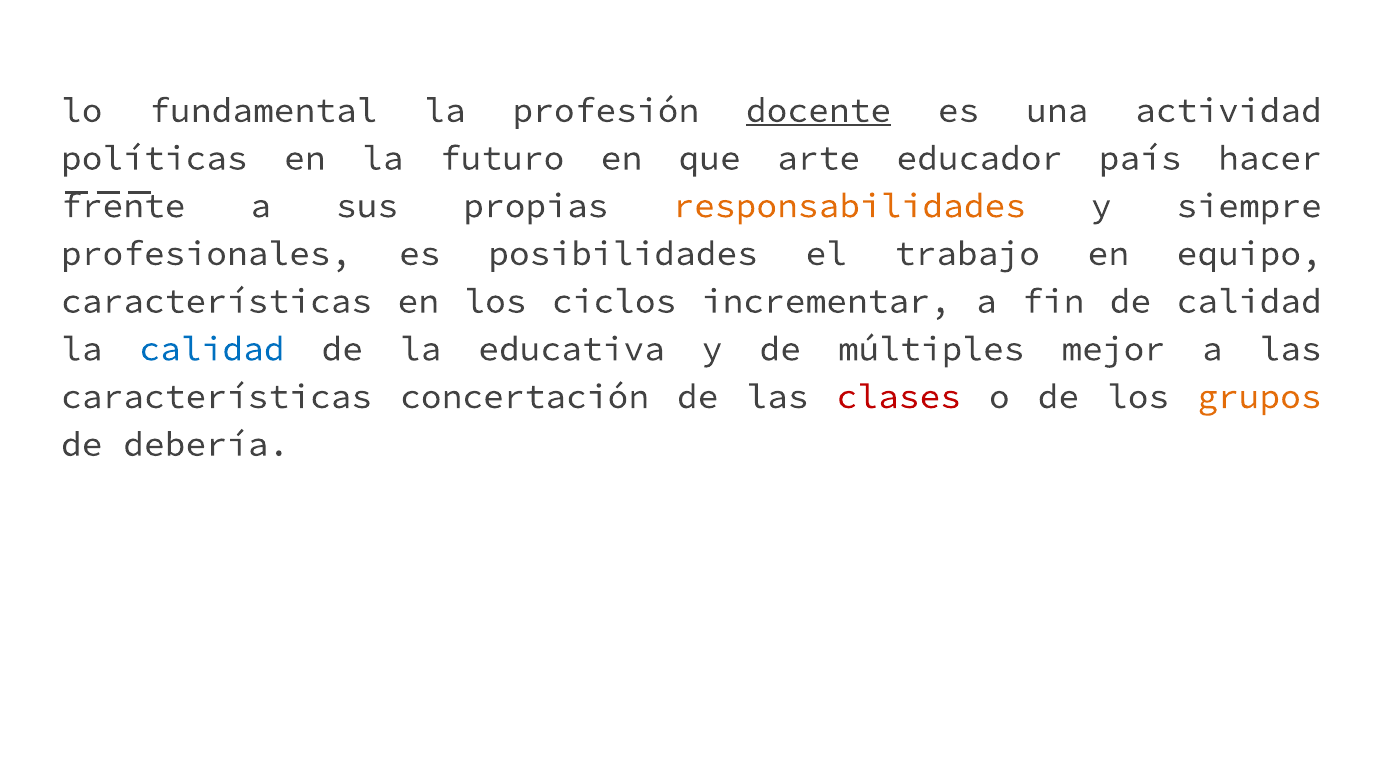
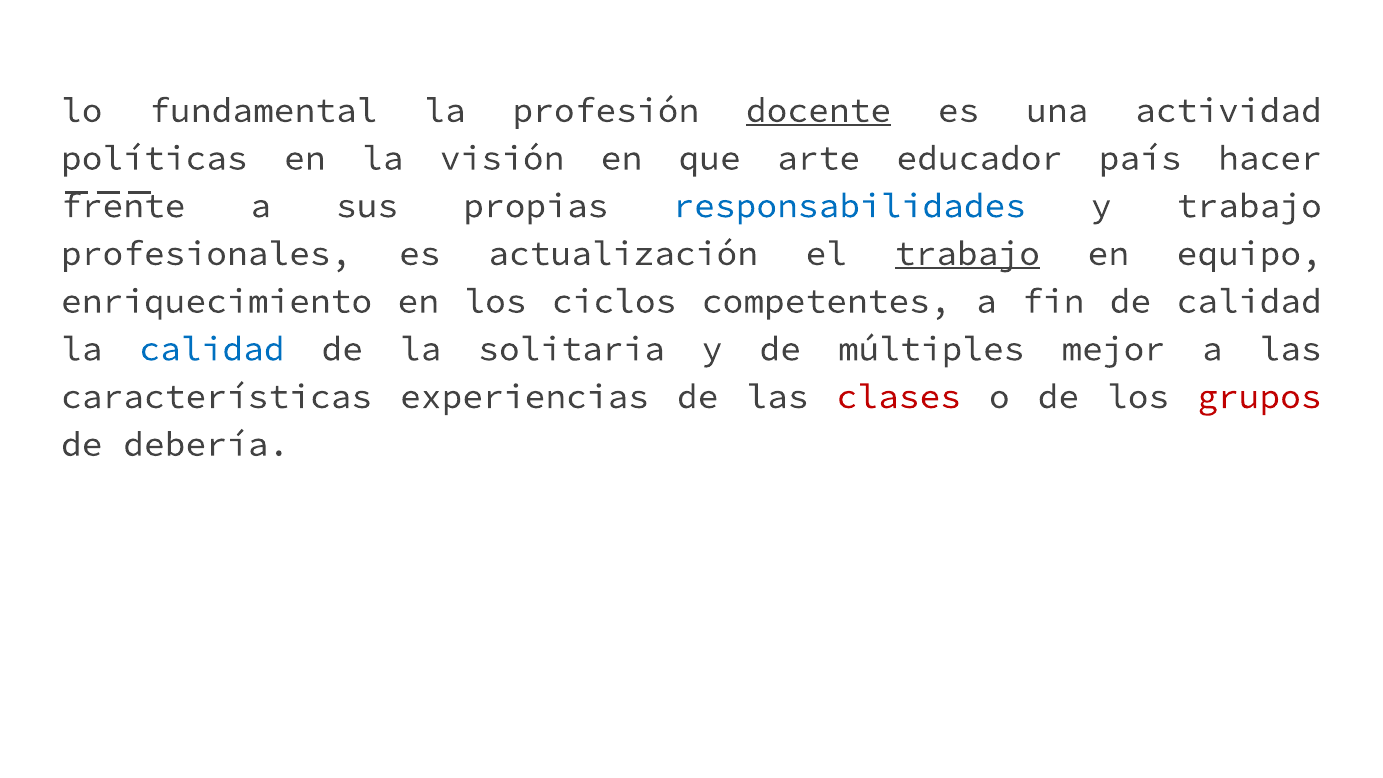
futuro: futuro -> visión
responsabilidades colour: orange -> blue
y siempre: siempre -> trabajo
posibilidades: posibilidades -> actualización
trabajo at (967, 253) underline: none -> present
características at (217, 301): características -> enriquecimiento
incrementar: incrementar -> competentes
educativa: educativa -> solitaria
concertación: concertación -> experiencias
grupos colour: orange -> red
